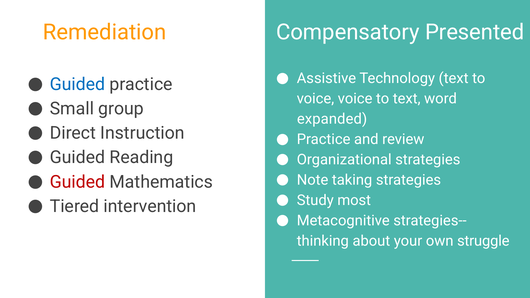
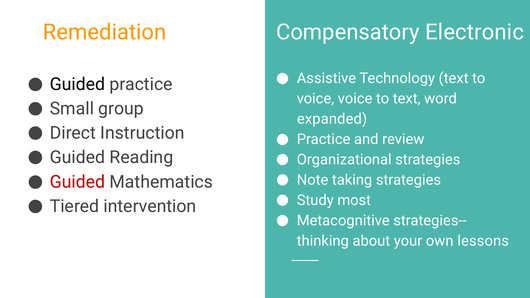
Presented: Presented -> Electronic
Guided at (78, 84) colour: blue -> black
struggle: struggle -> lessons
